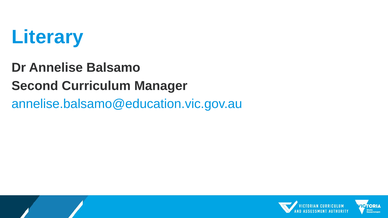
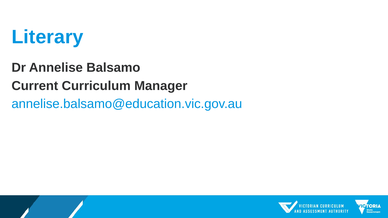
Second: Second -> Current
